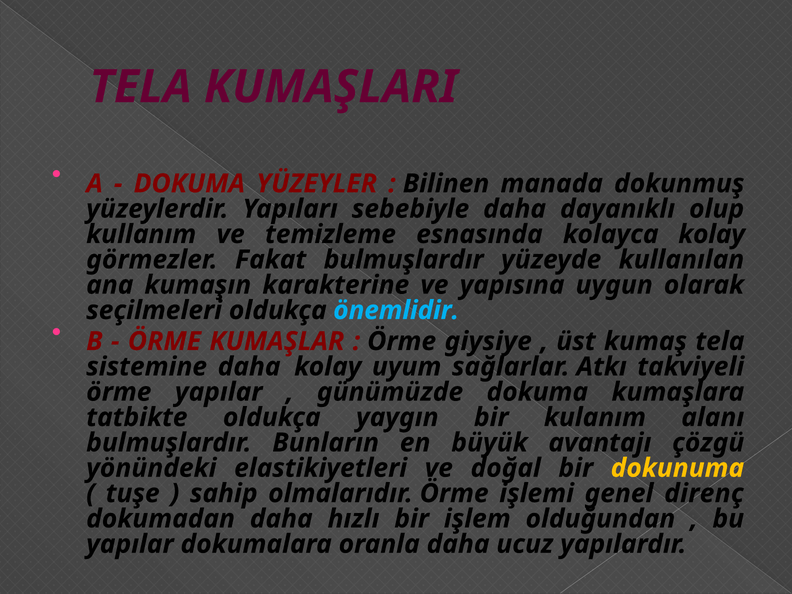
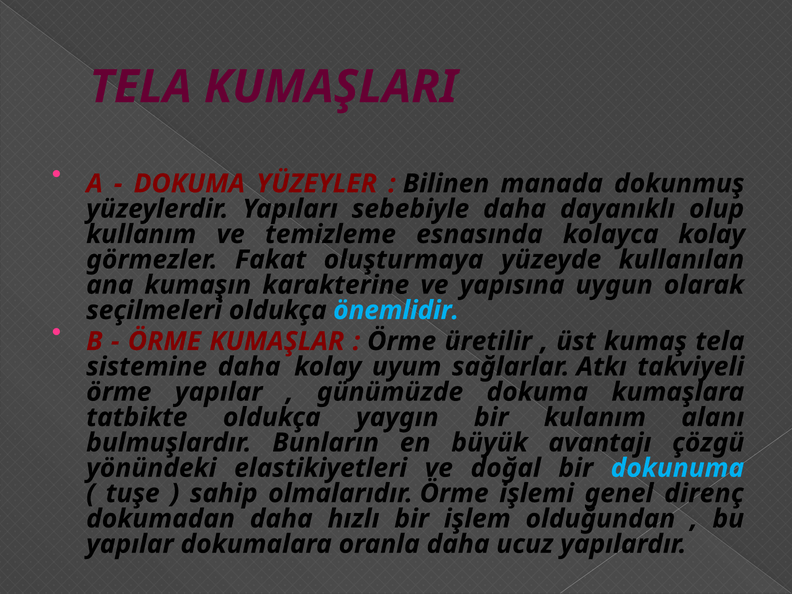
Fakat bulmuşlardır: bulmuşlardır -> oluşturmaya
giysiye: giysiye -> üretilir
dokunuma colour: yellow -> light blue
